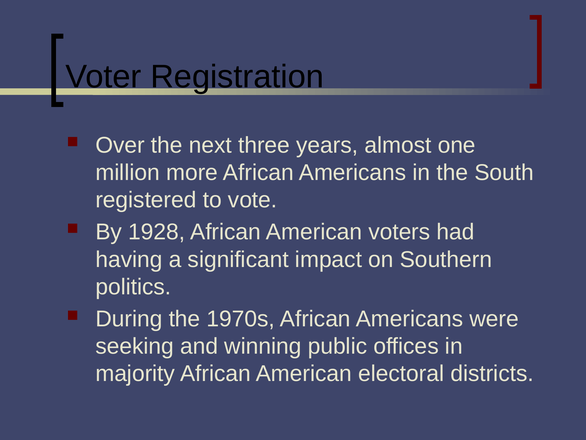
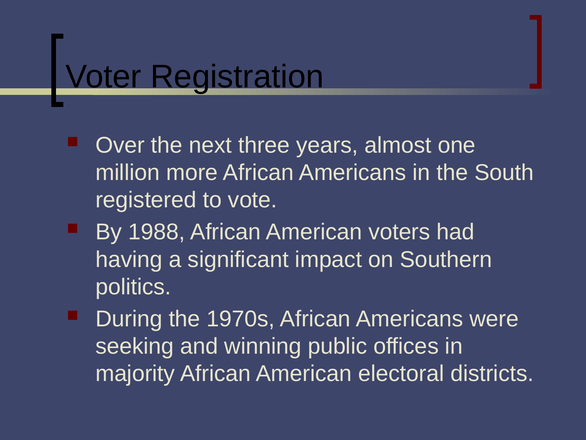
1928: 1928 -> 1988
